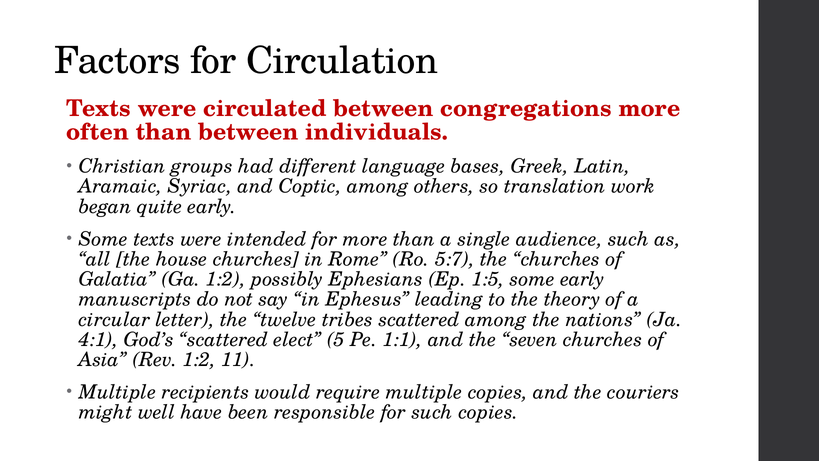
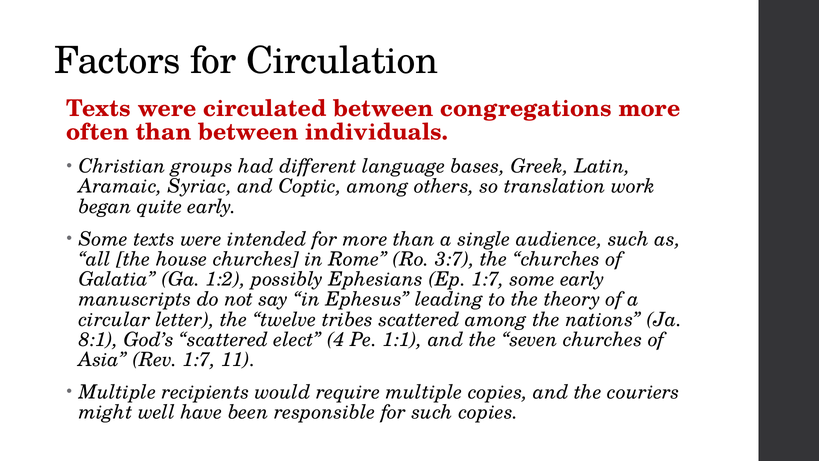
5:7: 5:7 -> 3:7
Ep 1:5: 1:5 -> 1:7
4:1: 4:1 -> 8:1
5: 5 -> 4
Rev 1:2: 1:2 -> 1:7
